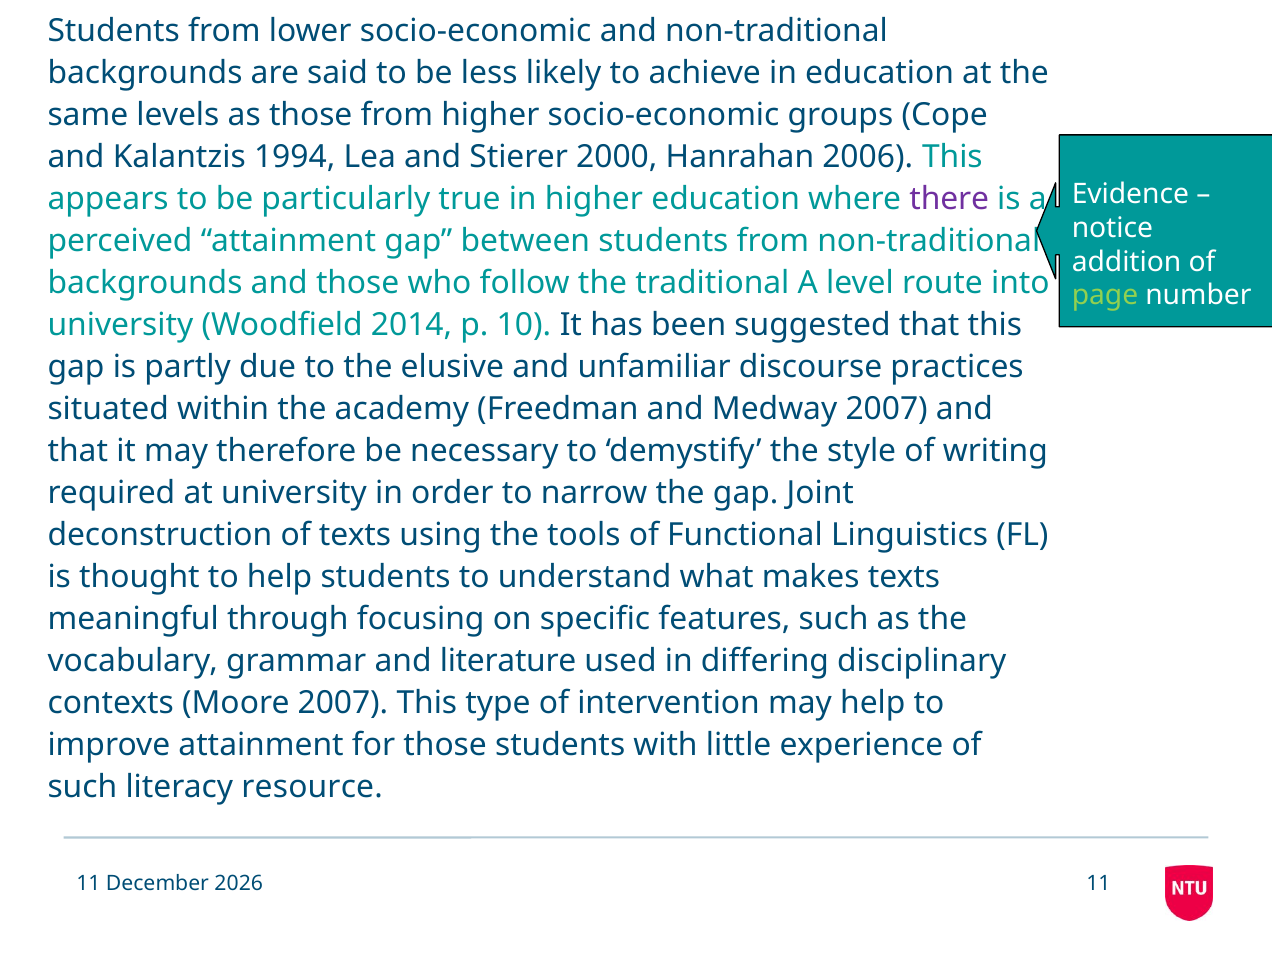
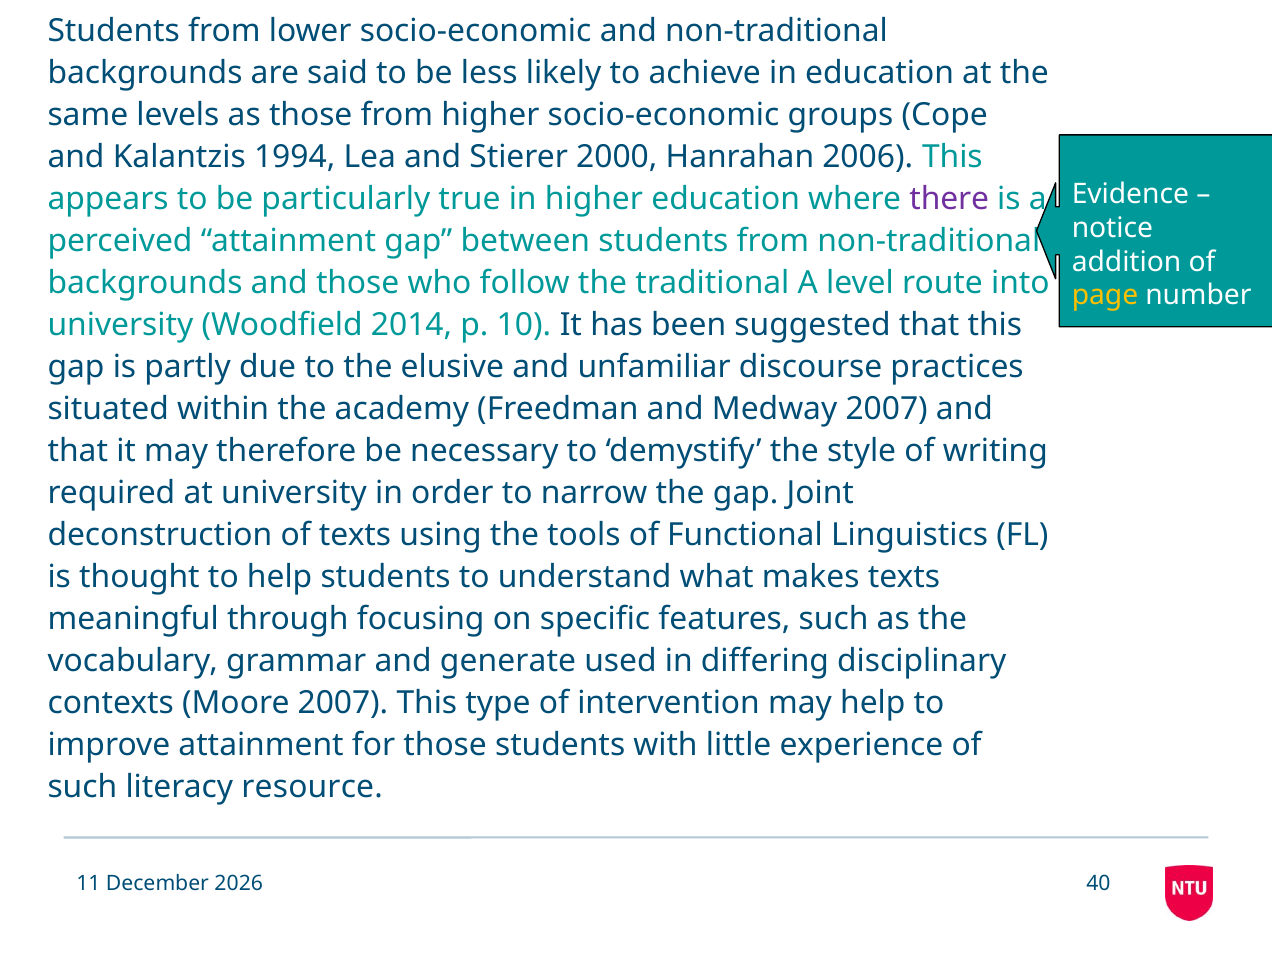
page colour: light green -> yellow
literature: literature -> generate
11 at (1098, 884): 11 -> 40
